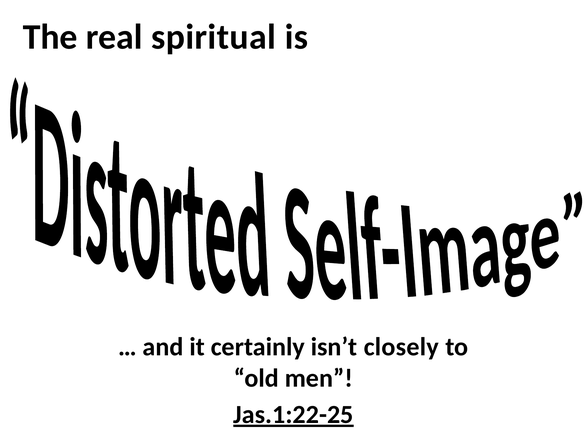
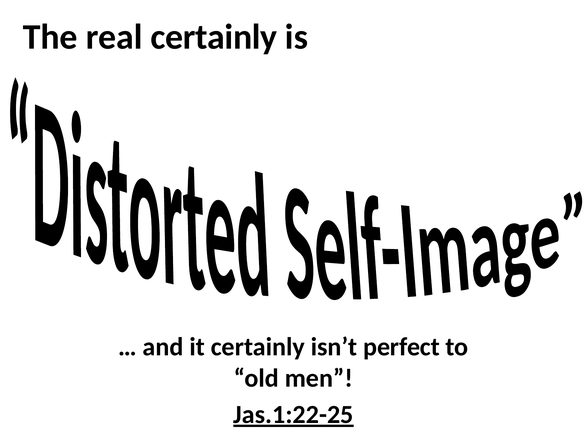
real spiritual: spiritual -> certainly
closely: closely -> perfect
